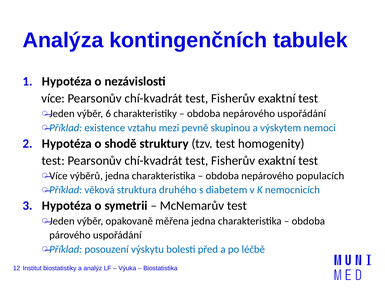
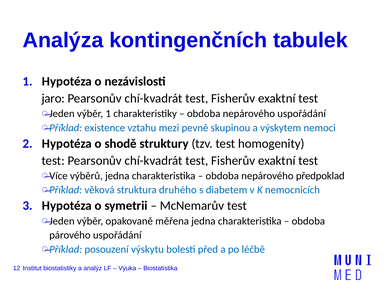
více at (53, 98): více -> jaro
výběr 6: 6 -> 1
populacích: populacích -> předpoklad
